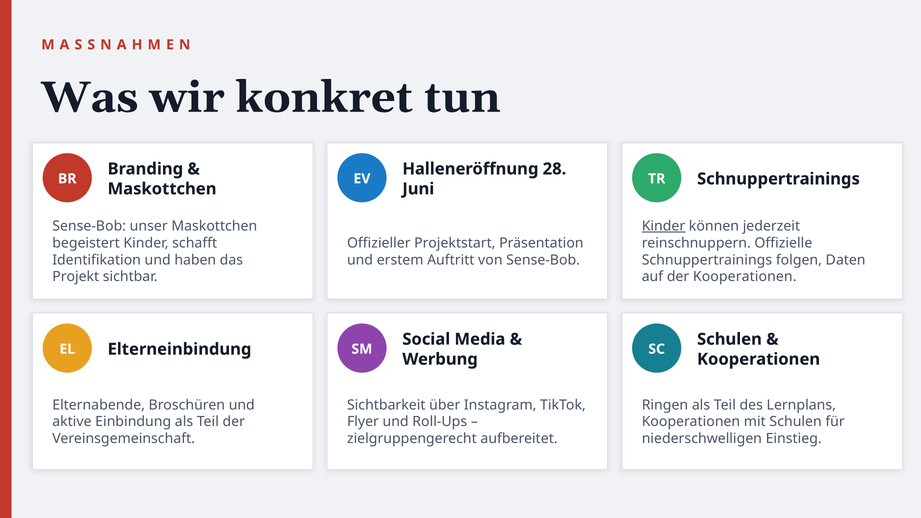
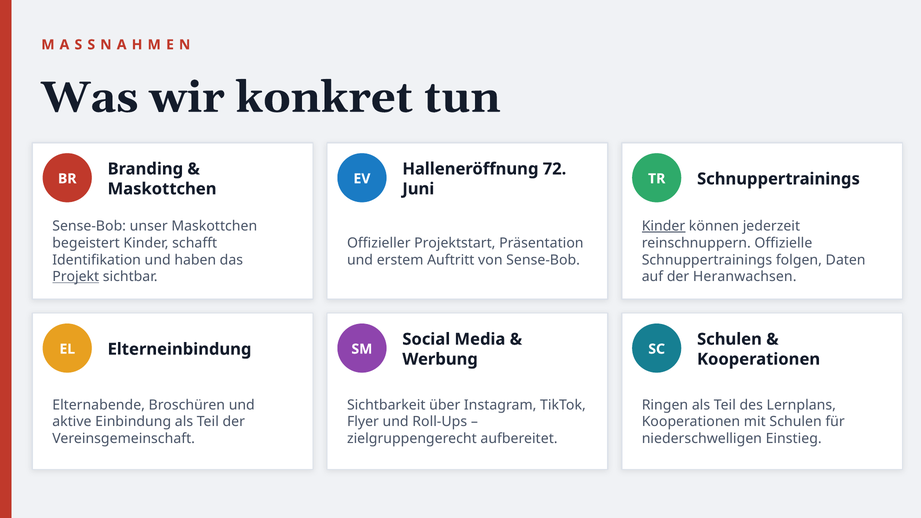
28: 28 -> 72
Projekt underline: none -> present
der Kooperationen: Kooperationen -> Heranwachsen
